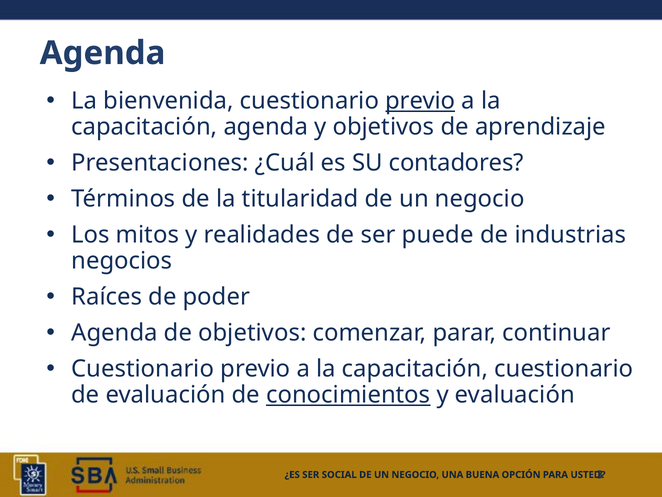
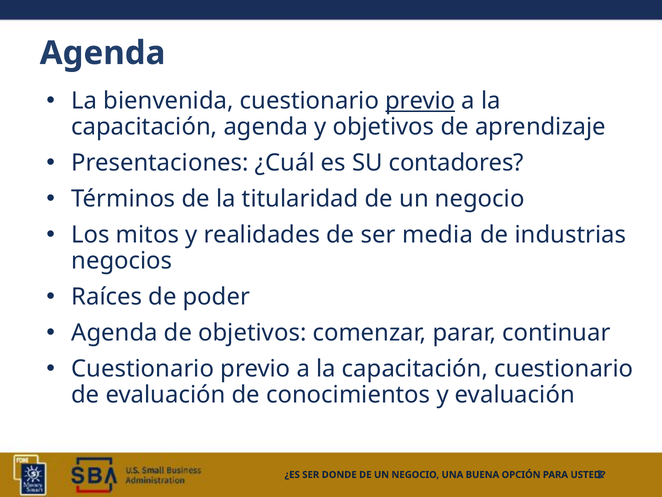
puede: puede -> media
conocimientos underline: present -> none
SOCIAL: SOCIAL -> DONDE
